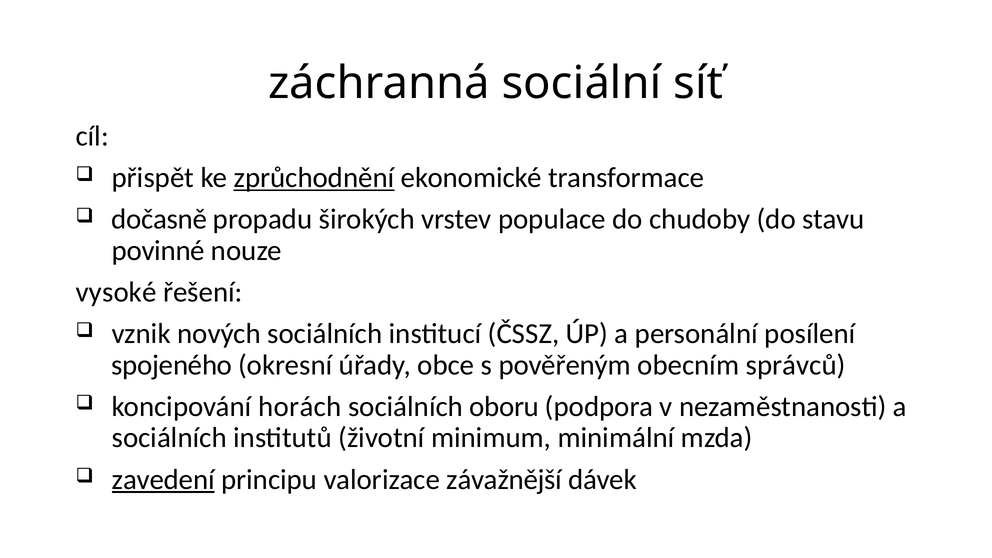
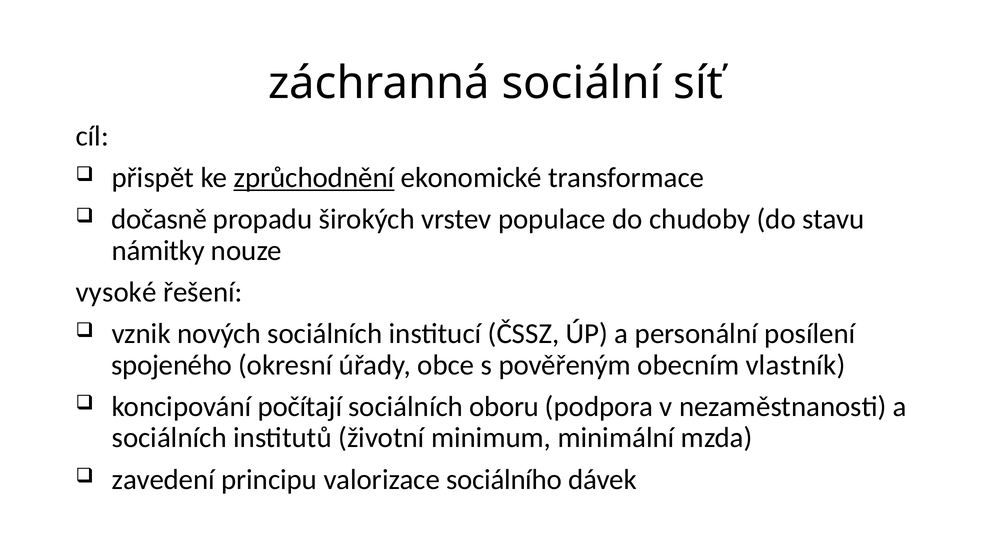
povinné: povinné -> námitky
správců: správců -> vlastník
horách: horách -> počítají
zavedení underline: present -> none
závažnější: závažnější -> sociálního
